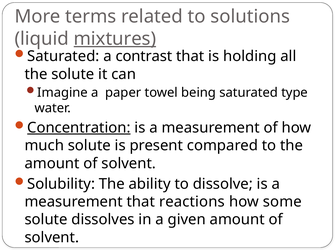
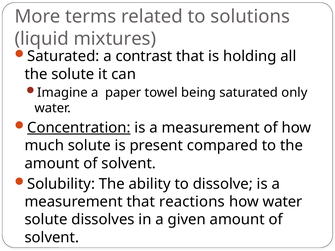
mixtures underline: present -> none
type: type -> only
how some: some -> water
